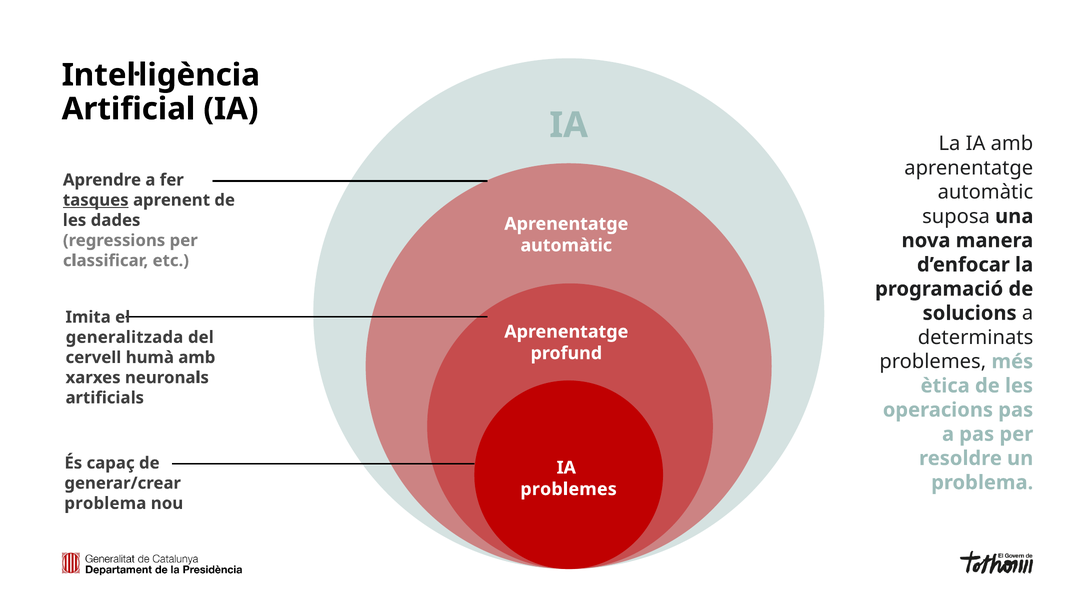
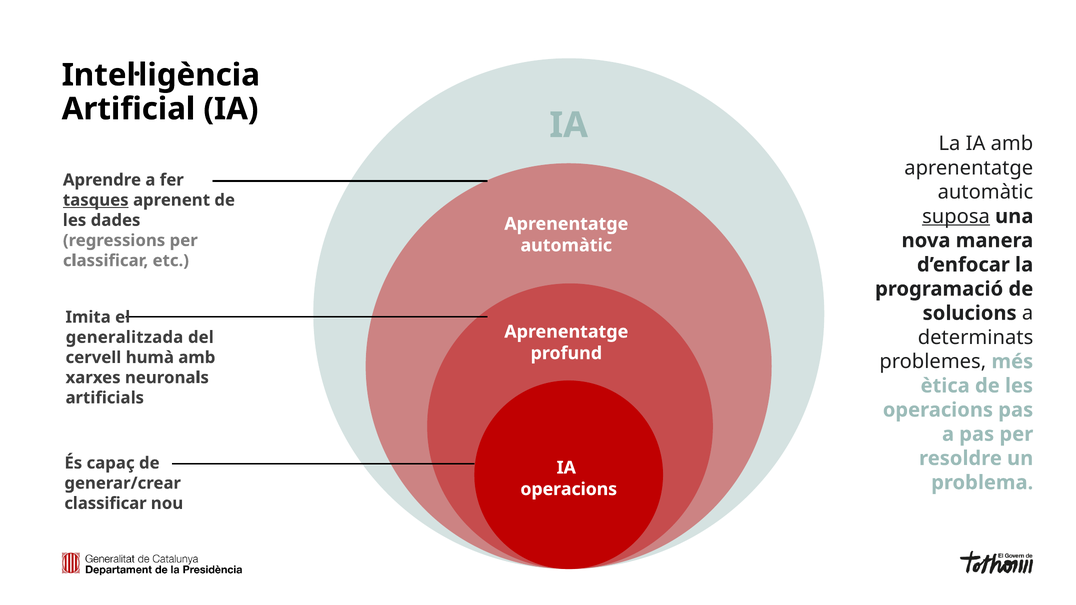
suposa underline: none -> present
problemes at (569, 489): problemes -> operacions
problema at (105, 504): problema -> classificar
